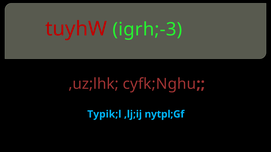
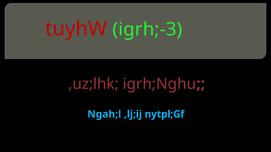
cyfk;Nghu: cyfk;Nghu -> igrh;Nghu
Typik;l: Typik;l -> Ngah;l
